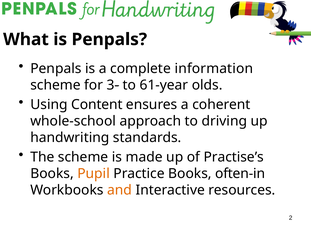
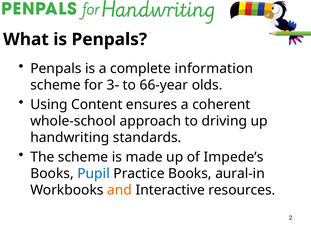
61-year: 61-year -> 66-year
Practise’s: Practise’s -> Impede’s
Pupil colour: orange -> blue
often-in: often-in -> aural-in
